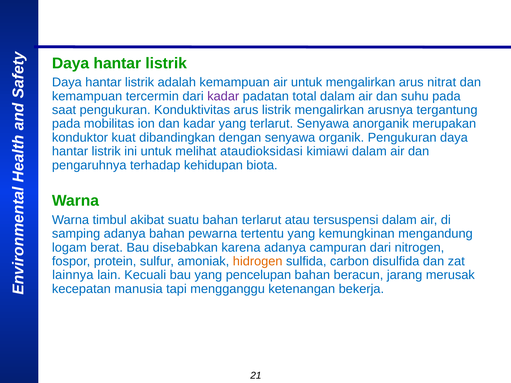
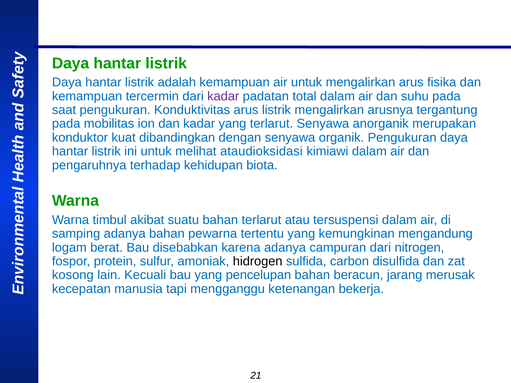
nitrat: nitrat -> fisika
hidrogen colour: orange -> black
lainnya: lainnya -> kosong
